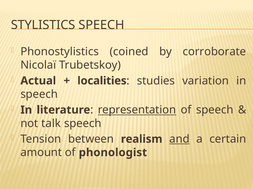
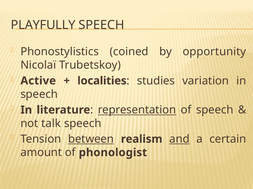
STYLISTICS: STYLISTICS -> PLAYFULLY
corroborate: corroborate -> opportunity
Actual: Actual -> Active
between underline: none -> present
